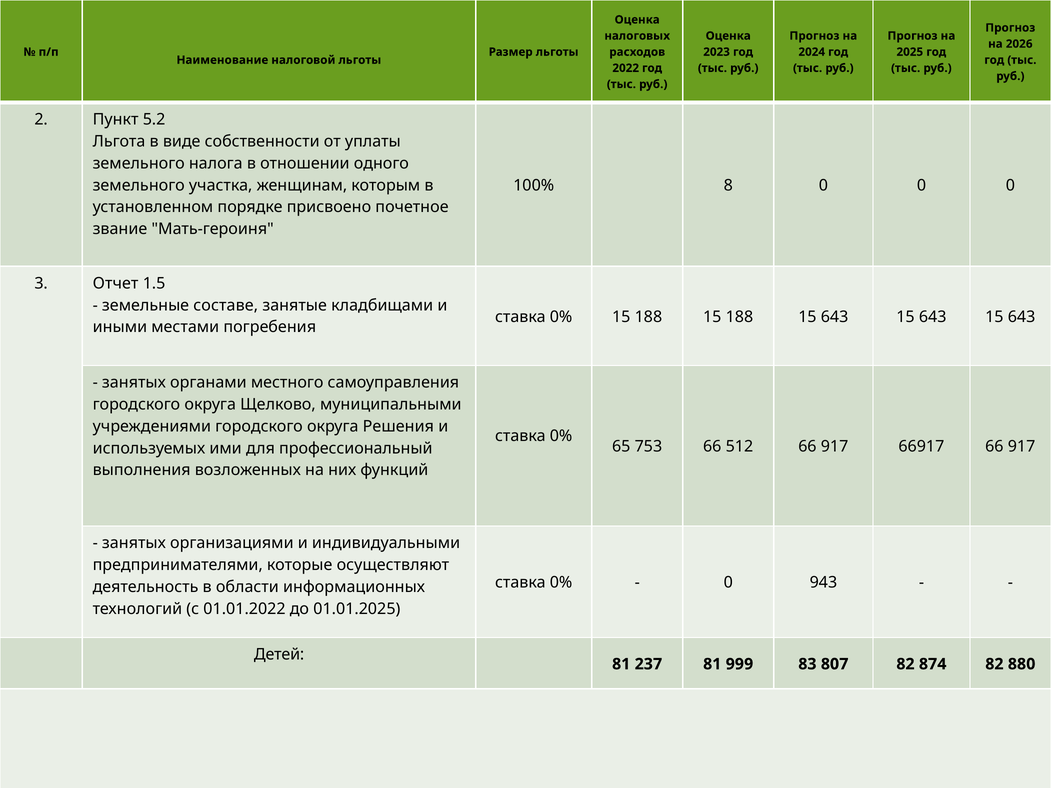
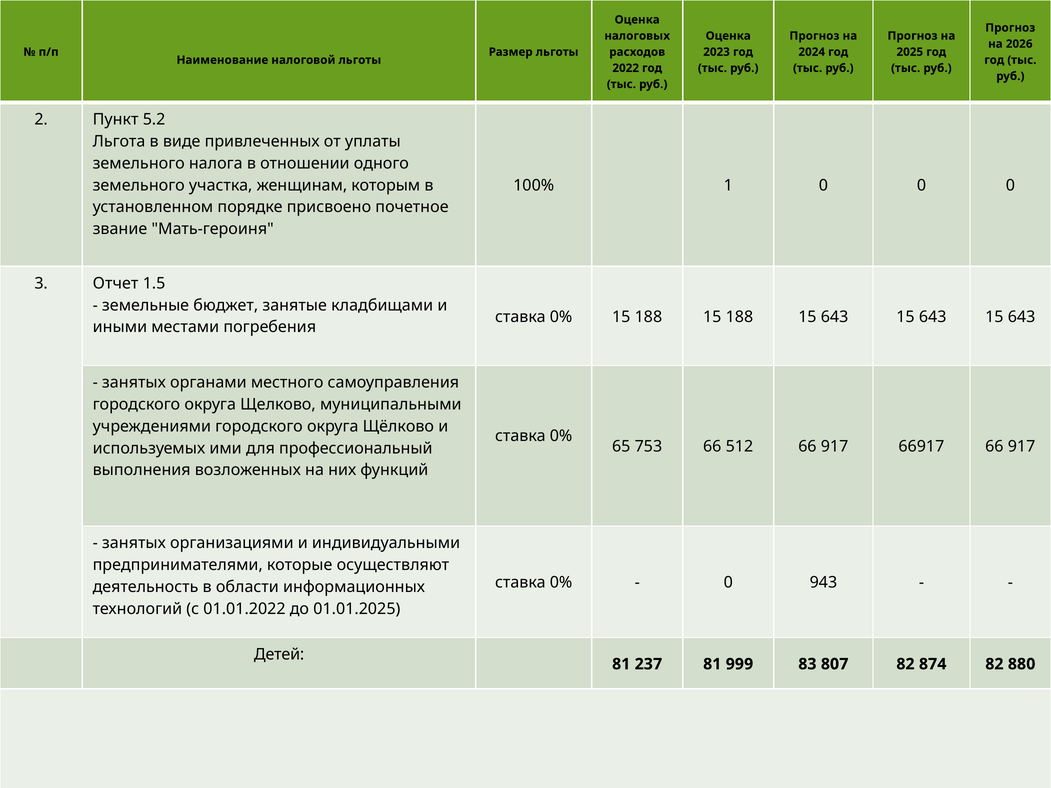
собственности: собственности -> привлеченных
8: 8 -> 1
составе: составе -> бюджет
Решения: Решения -> Щёлково
